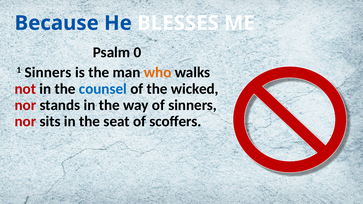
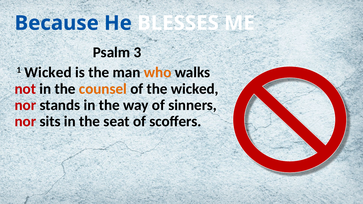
0: 0 -> 3
1 Sinners: Sinners -> Wicked
counsel colour: blue -> orange
